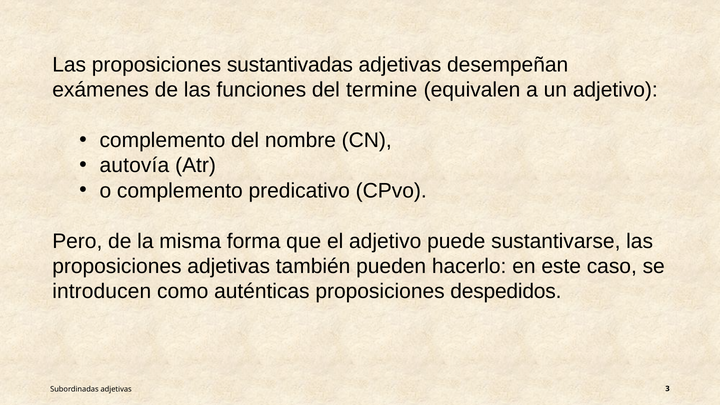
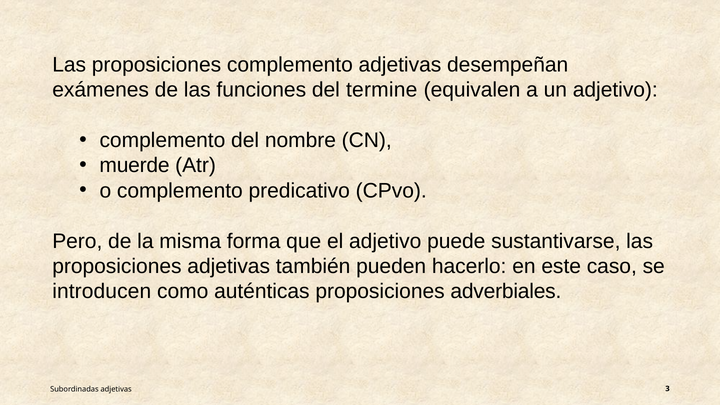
proposiciones sustantivadas: sustantivadas -> complemento
autovía: autovía -> muerde
despedidos: despedidos -> adverbiales
